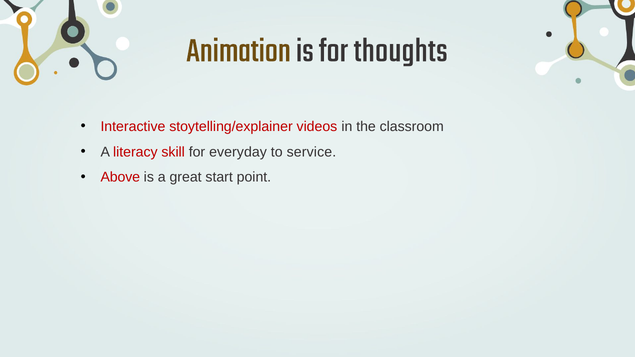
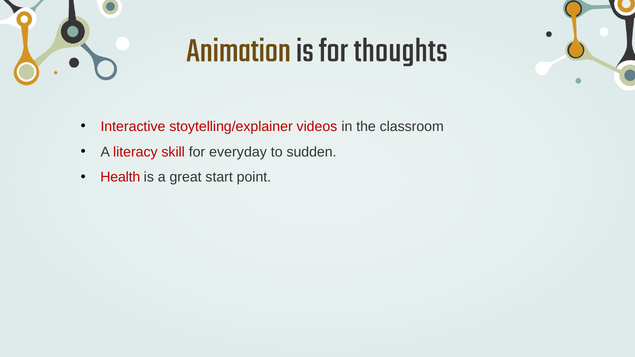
service: service -> sudden
Above: Above -> Health
